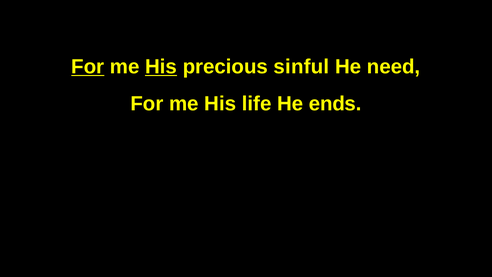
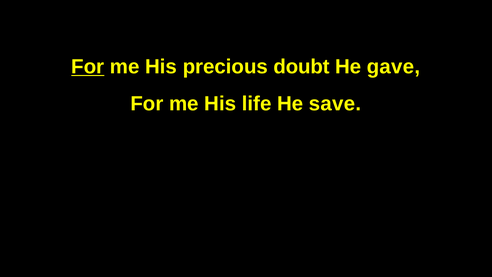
His at (161, 67) underline: present -> none
sinful: sinful -> doubt
need: need -> gave
ends: ends -> save
